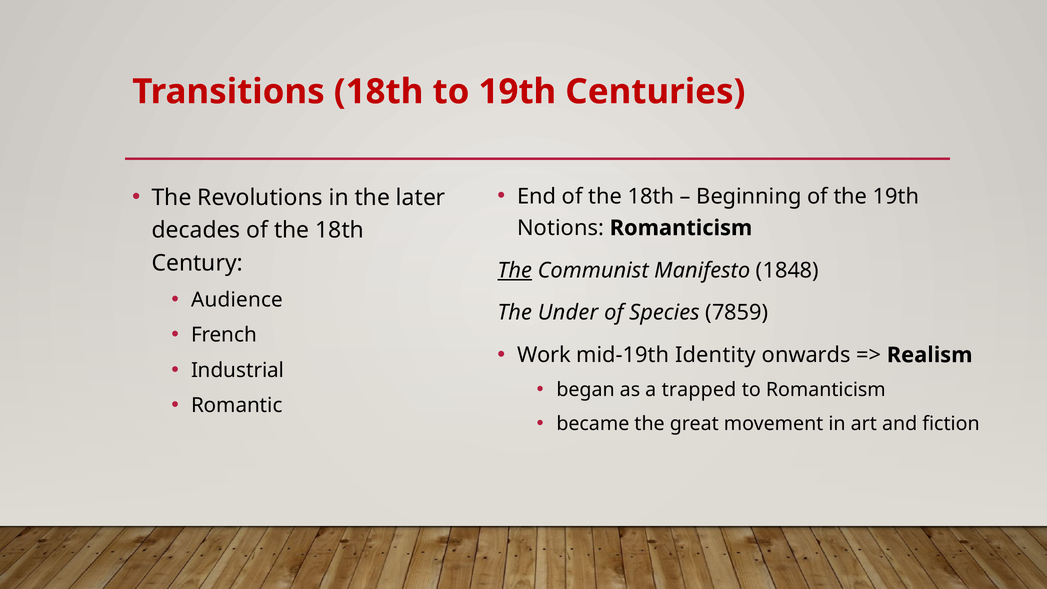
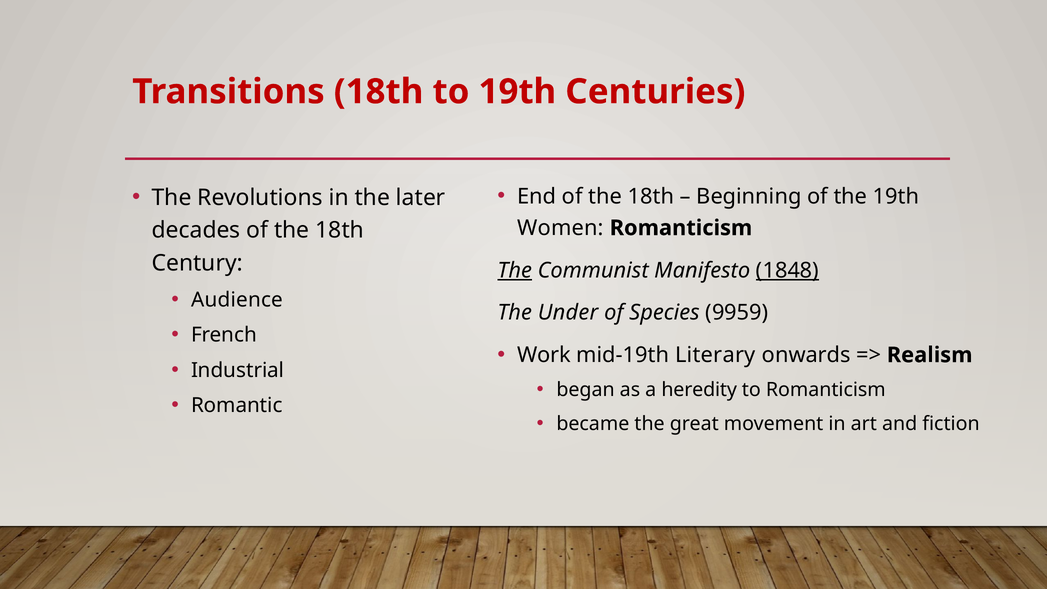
Notions: Notions -> Women
1848 underline: none -> present
7859: 7859 -> 9959
Identity: Identity -> Literary
trapped: trapped -> heredity
